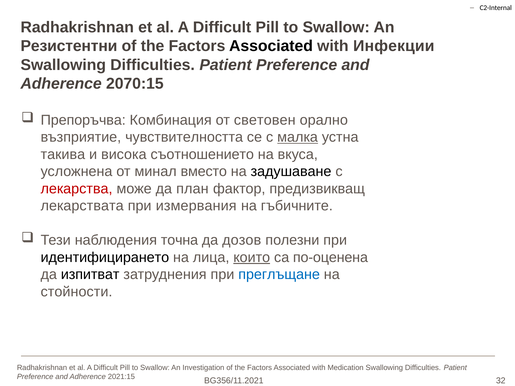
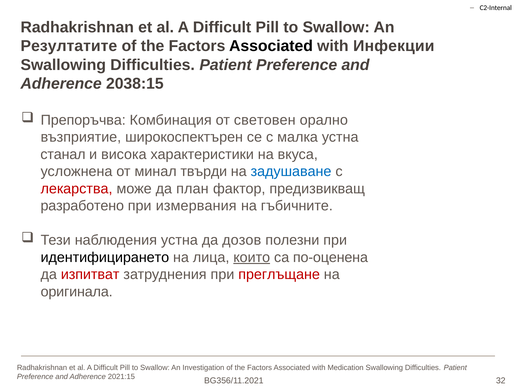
Резистентни: Резистентни -> Резултатите
2070:15: 2070:15 -> 2038:15
чувствителността: чувствителността -> широкоспектърен
малка underline: present -> none
такива: такива -> станал
съотношението: съотношението -> характеристики
вместо: вместо -> твърди
задушаване colour: black -> blue
лекарствата: лекарствата -> разработено
наблюдения точна: точна -> устна
изпитват colour: black -> red
преглъщане colour: blue -> red
стойности: стойности -> оригинала
